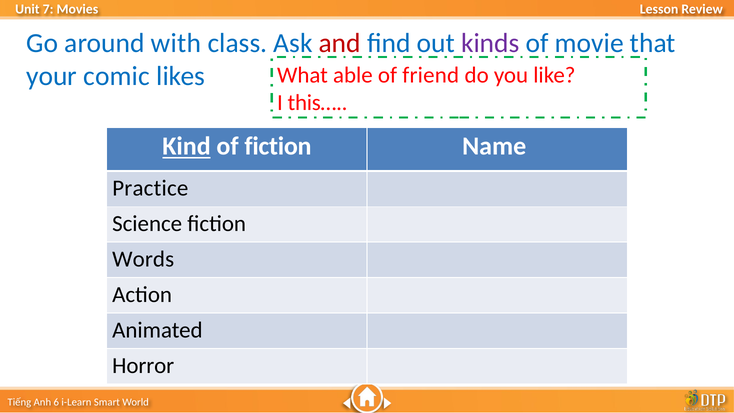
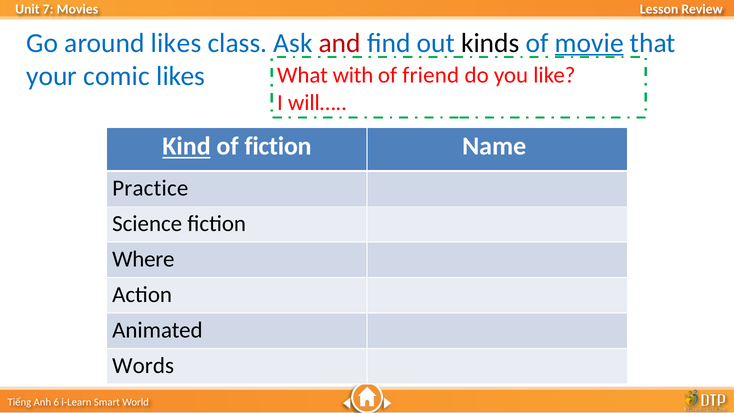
around with: with -> likes
kinds colour: purple -> black
movie underline: none -> present
able: able -> with
this…: this… -> will…
Words: Words -> Where
Horror: Horror -> Words
